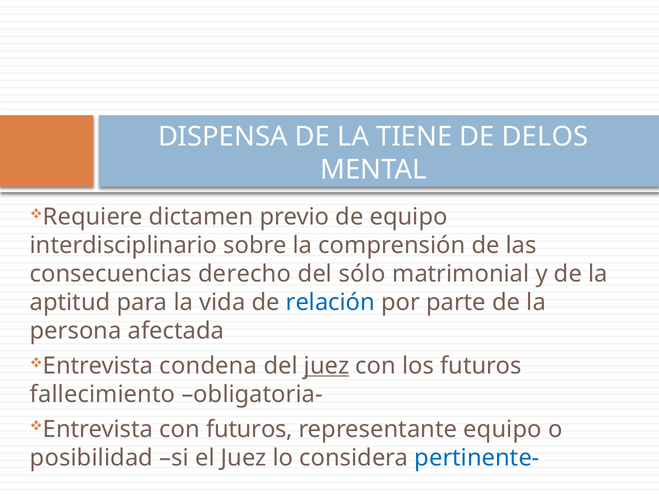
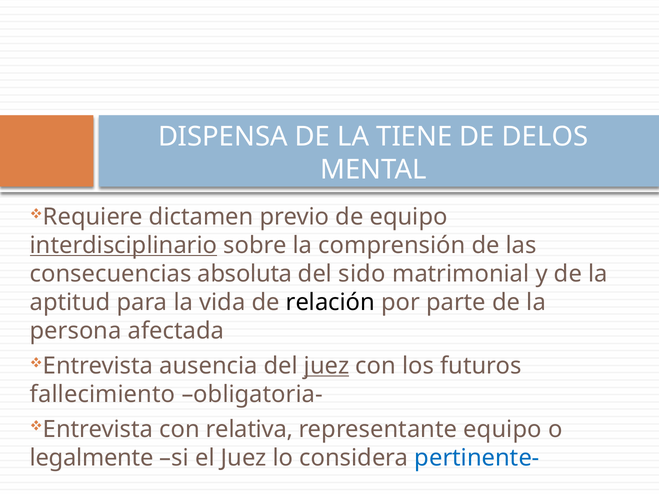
interdisciplinario underline: none -> present
derecho: derecho -> absoluta
sólo: sólo -> sido
relación colour: blue -> black
condena: condena -> ausencia
con futuros: futuros -> relativa
posibilidad: posibilidad -> legalmente
